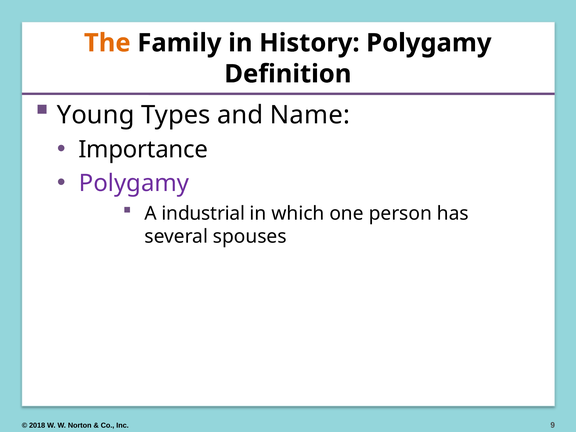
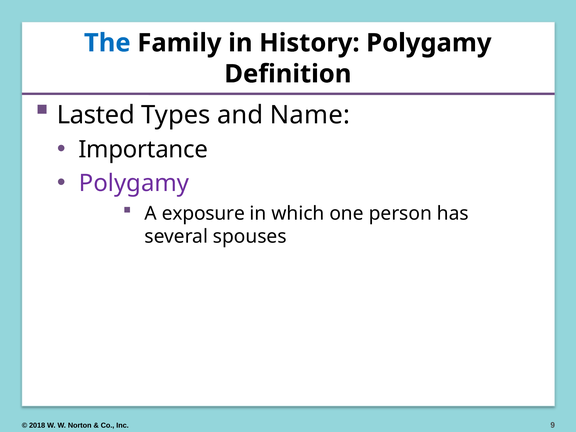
The colour: orange -> blue
Young: Young -> Lasted
industrial: industrial -> exposure
